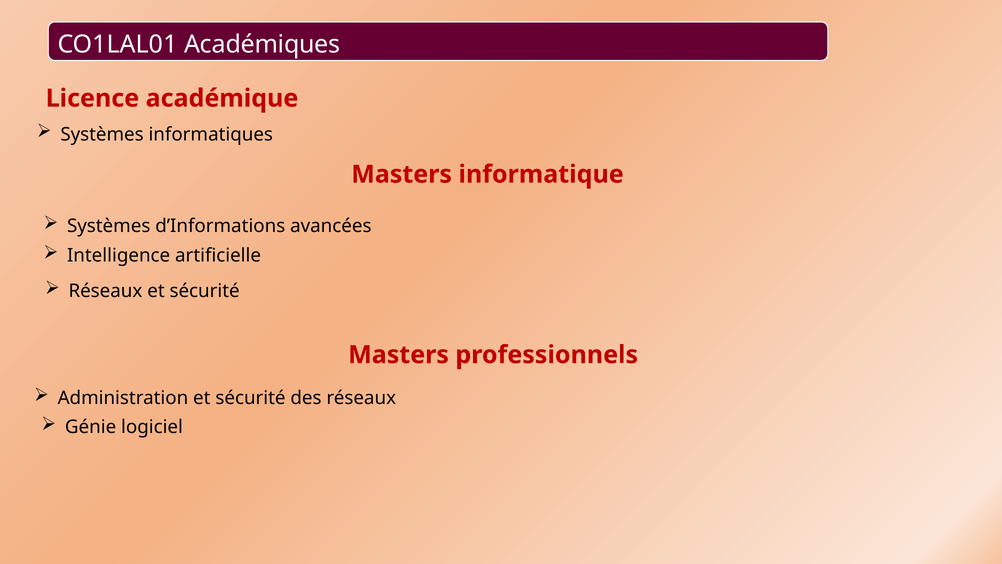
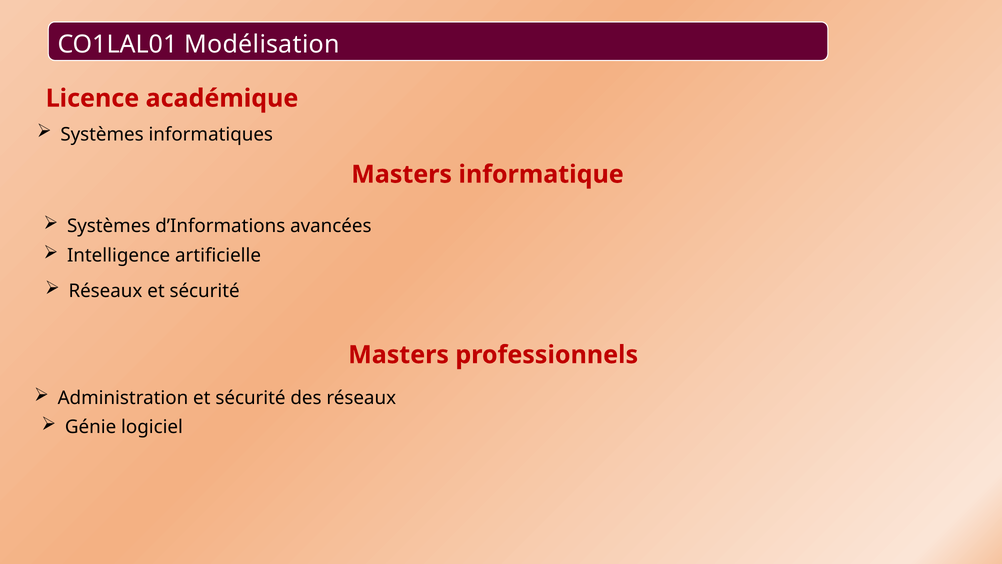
Académiques: Académiques -> Modélisation
